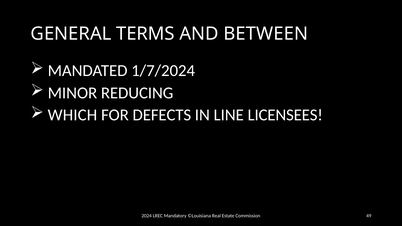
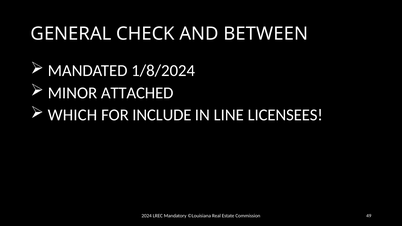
TERMS: TERMS -> CHECK
1/7/2024: 1/7/2024 -> 1/8/2024
REDUCING: REDUCING -> ATTACHED
DEFECTS: DEFECTS -> INCLUDE
